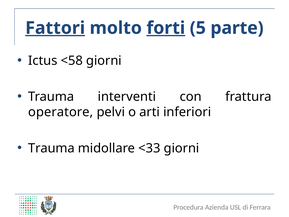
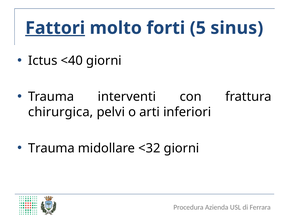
forti underline: present -> none
parte: parte -> sinus
<58: <58 -> <40
operatore: operatore -> chirurgica
<33: <33 -> <32
